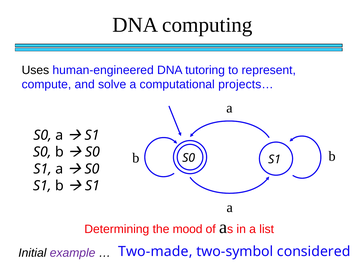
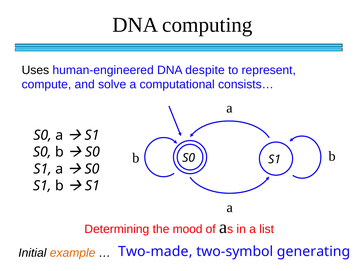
tutoring: tutoring -> despite
projects…: projects… -> consists…
example colour: purple -> orange
considered: considered -> generating
